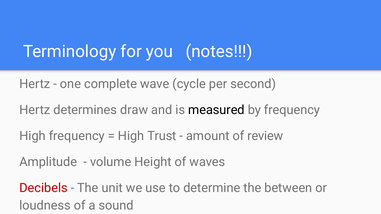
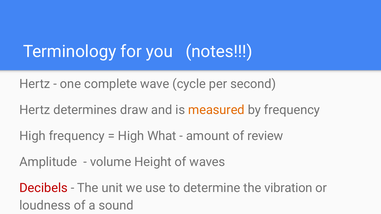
measured colour: black -> orange
Trust: Trust -> What
between: between -> vibration
